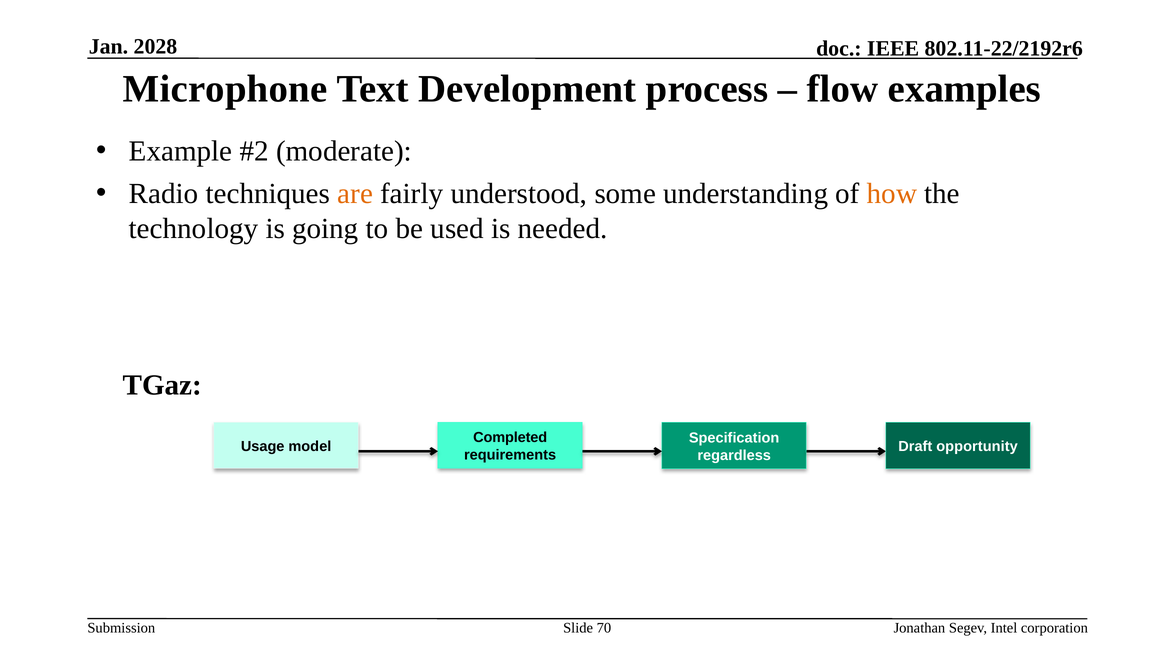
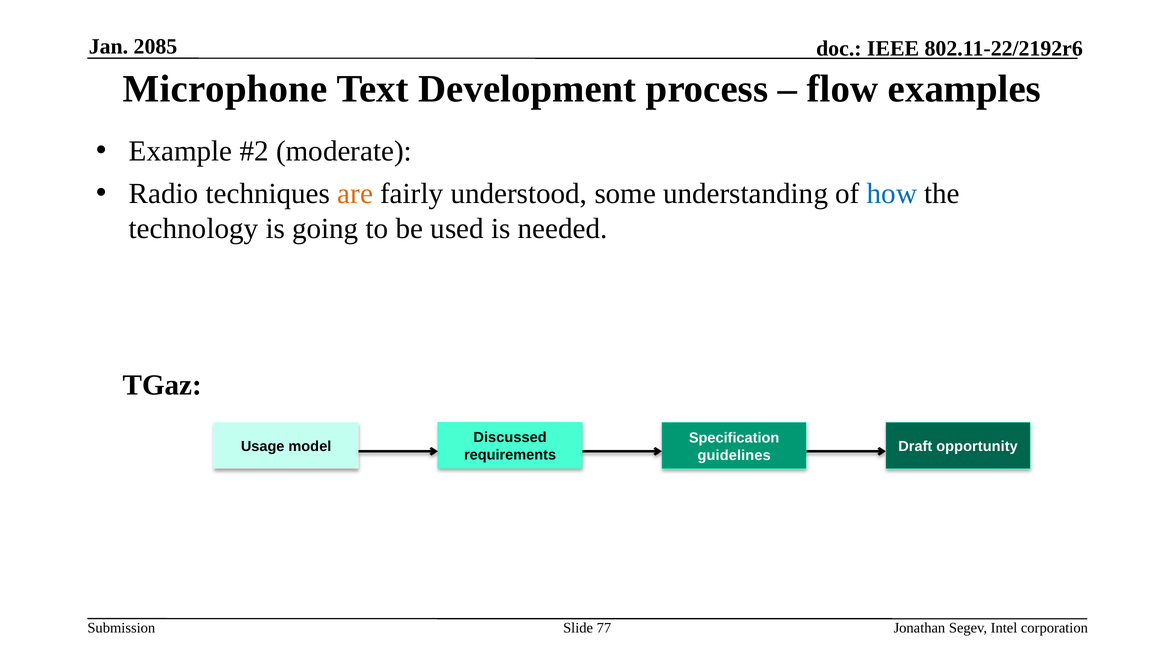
2028: 2028 -> 2085
how colour: orange -> blue
Completed: Completed -> Discussed
regardless: regardless -> guidelines
70: 70 -> 77
